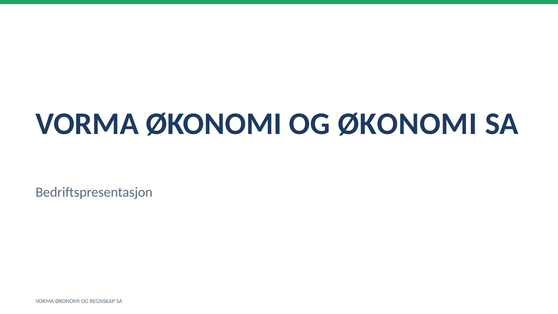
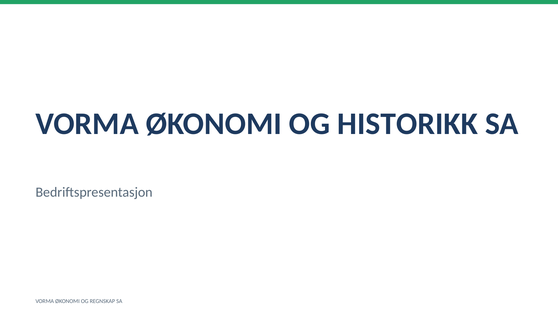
OG ØKONOMI: ØKONOMI -> HISTORIKK
